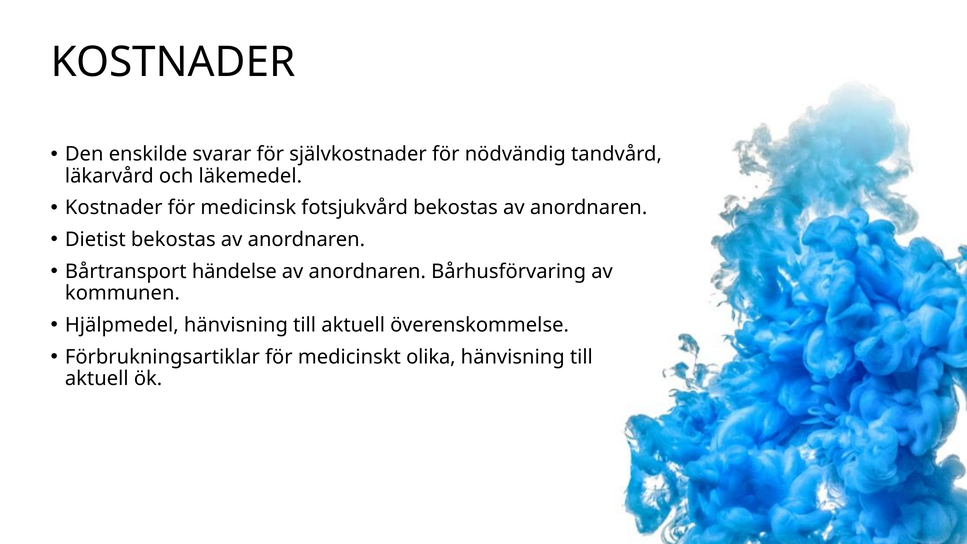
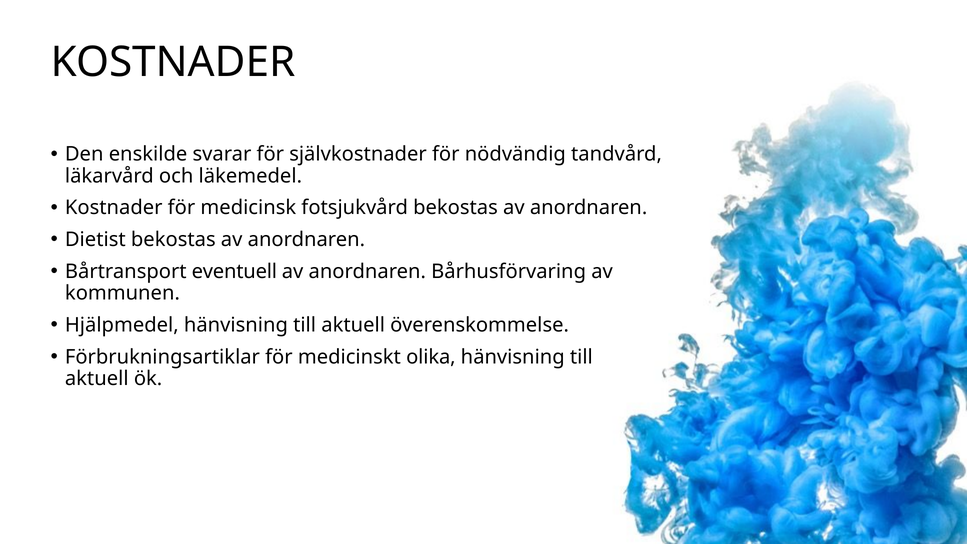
händelse: händelse -> eventuell
